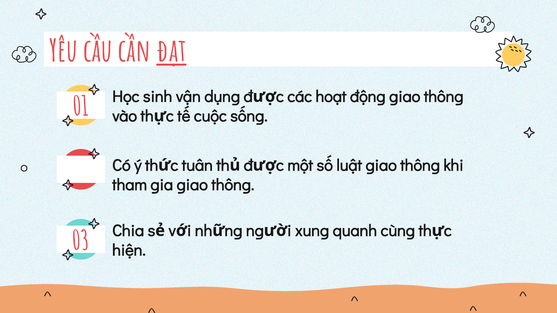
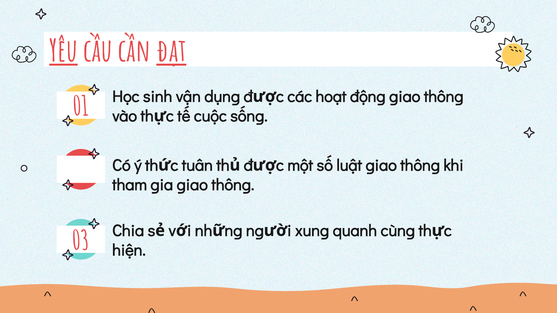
Yêu underline: none -> present
